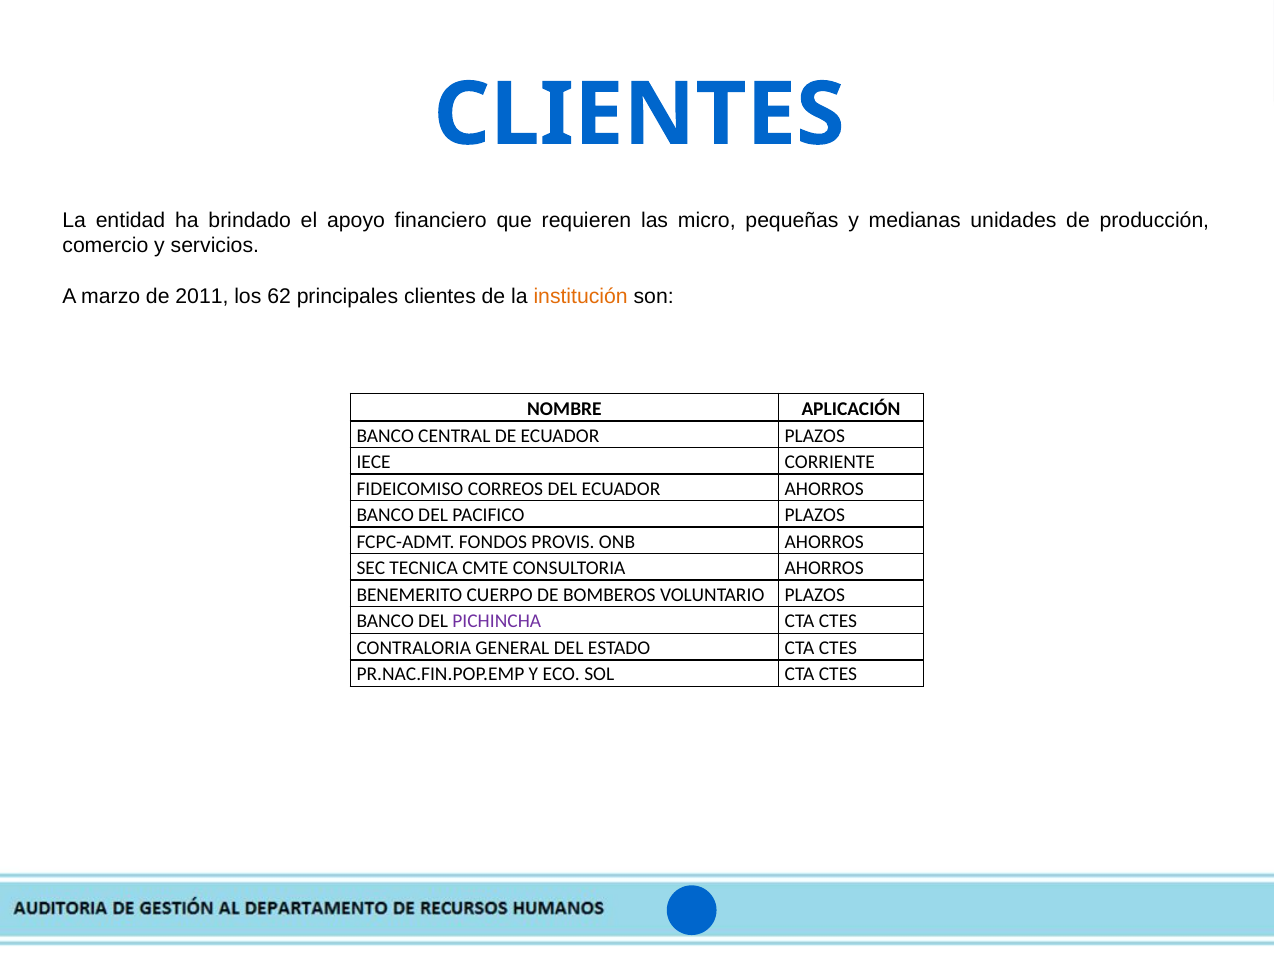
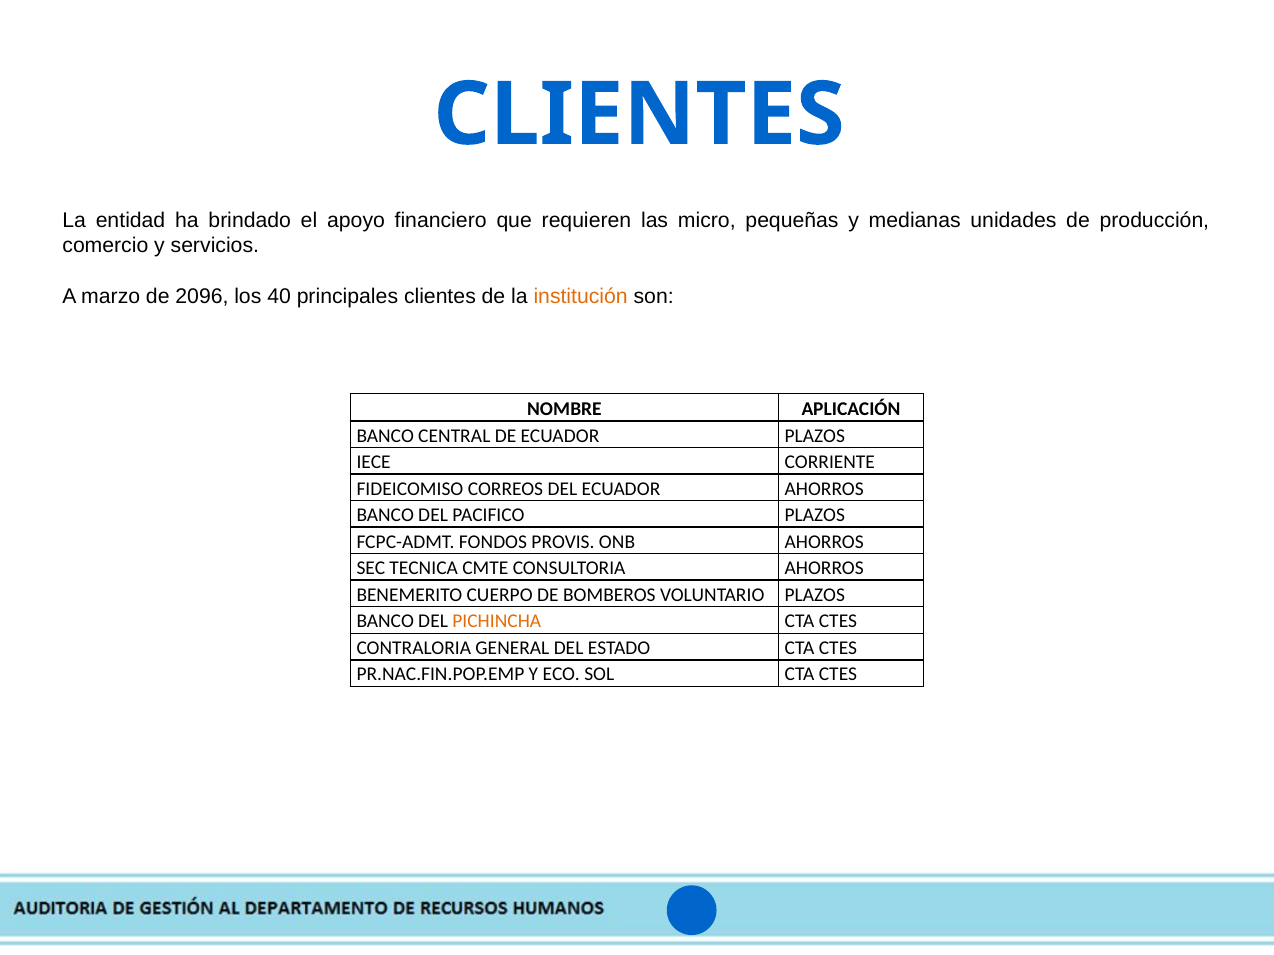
2011: 2011 -> 2096
62: 62 -> 40
PICHINCHA colour: purple -> orange
